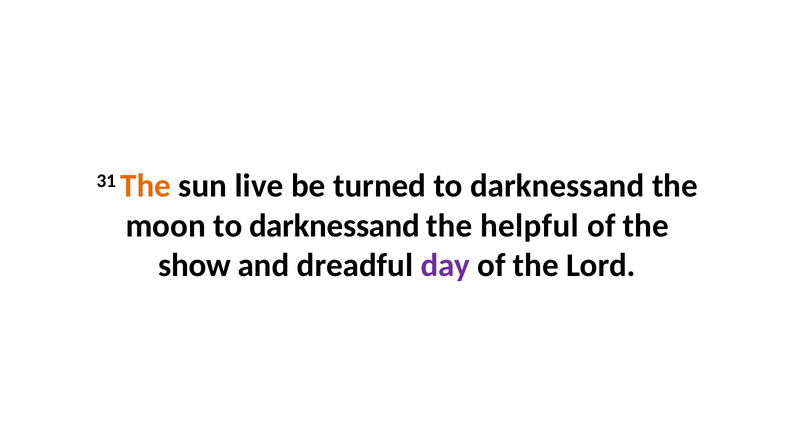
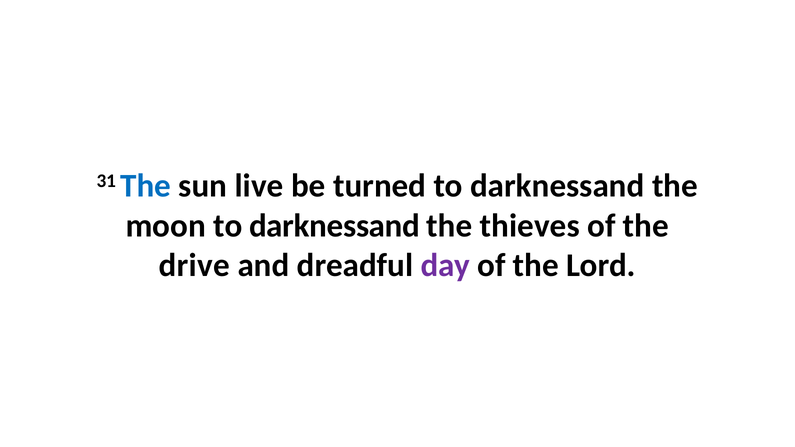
The at (146, 186) colour: orange -> blue
helpful: helpful -> thieves
show: show -> drive
